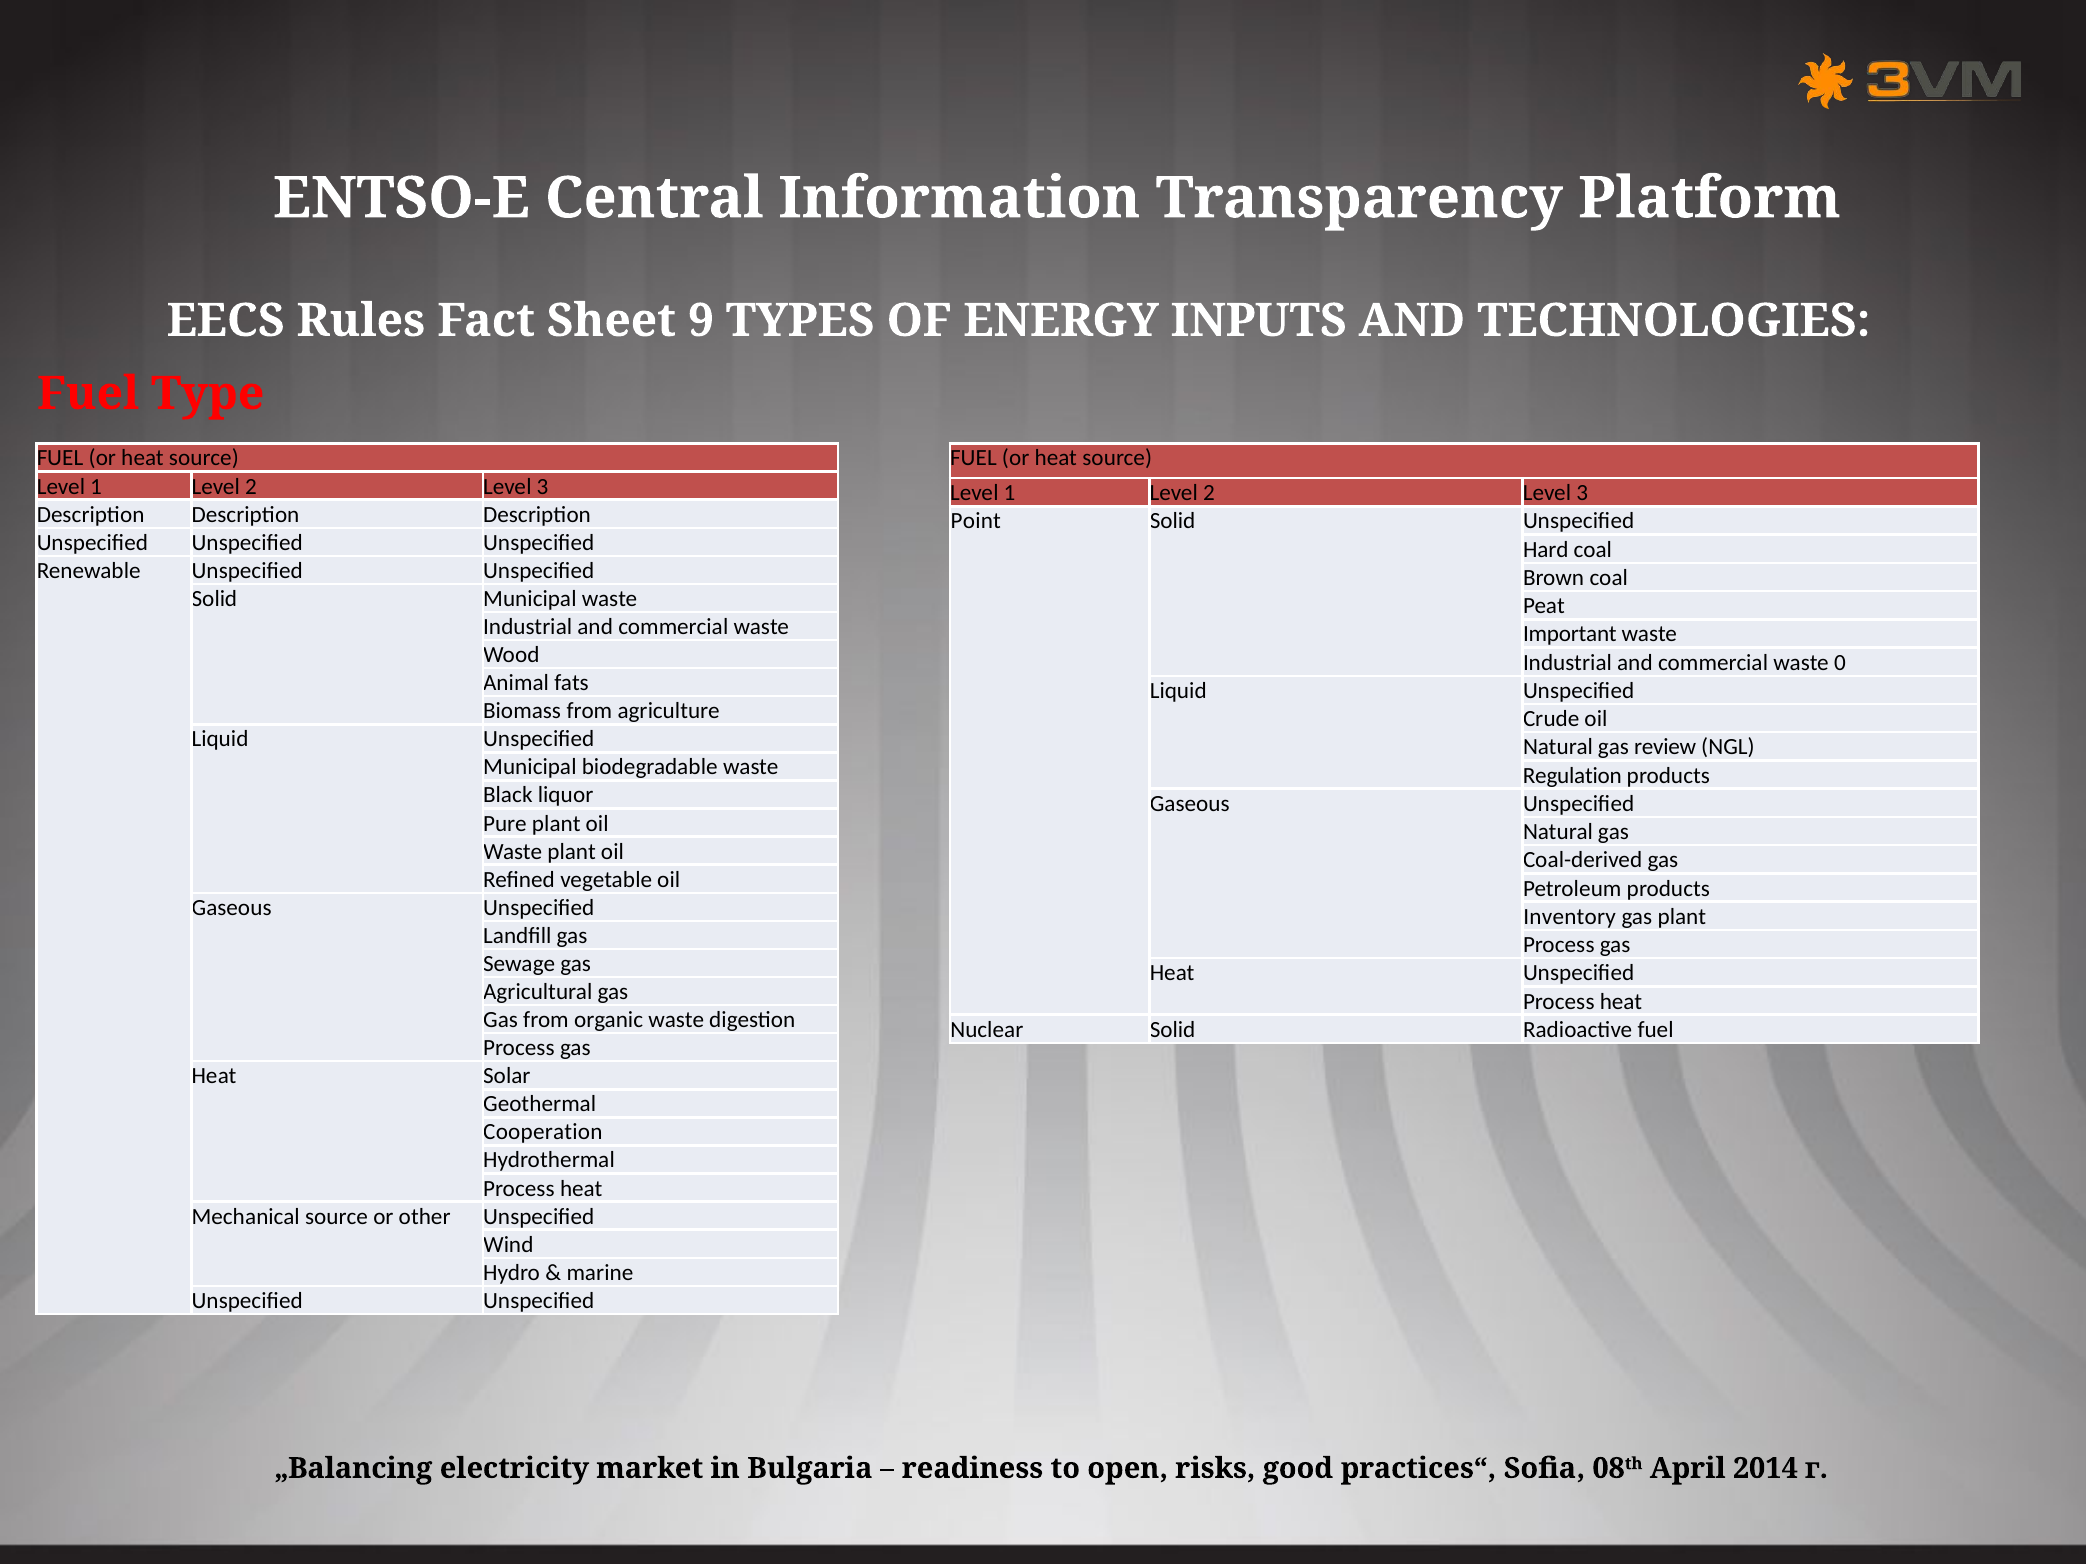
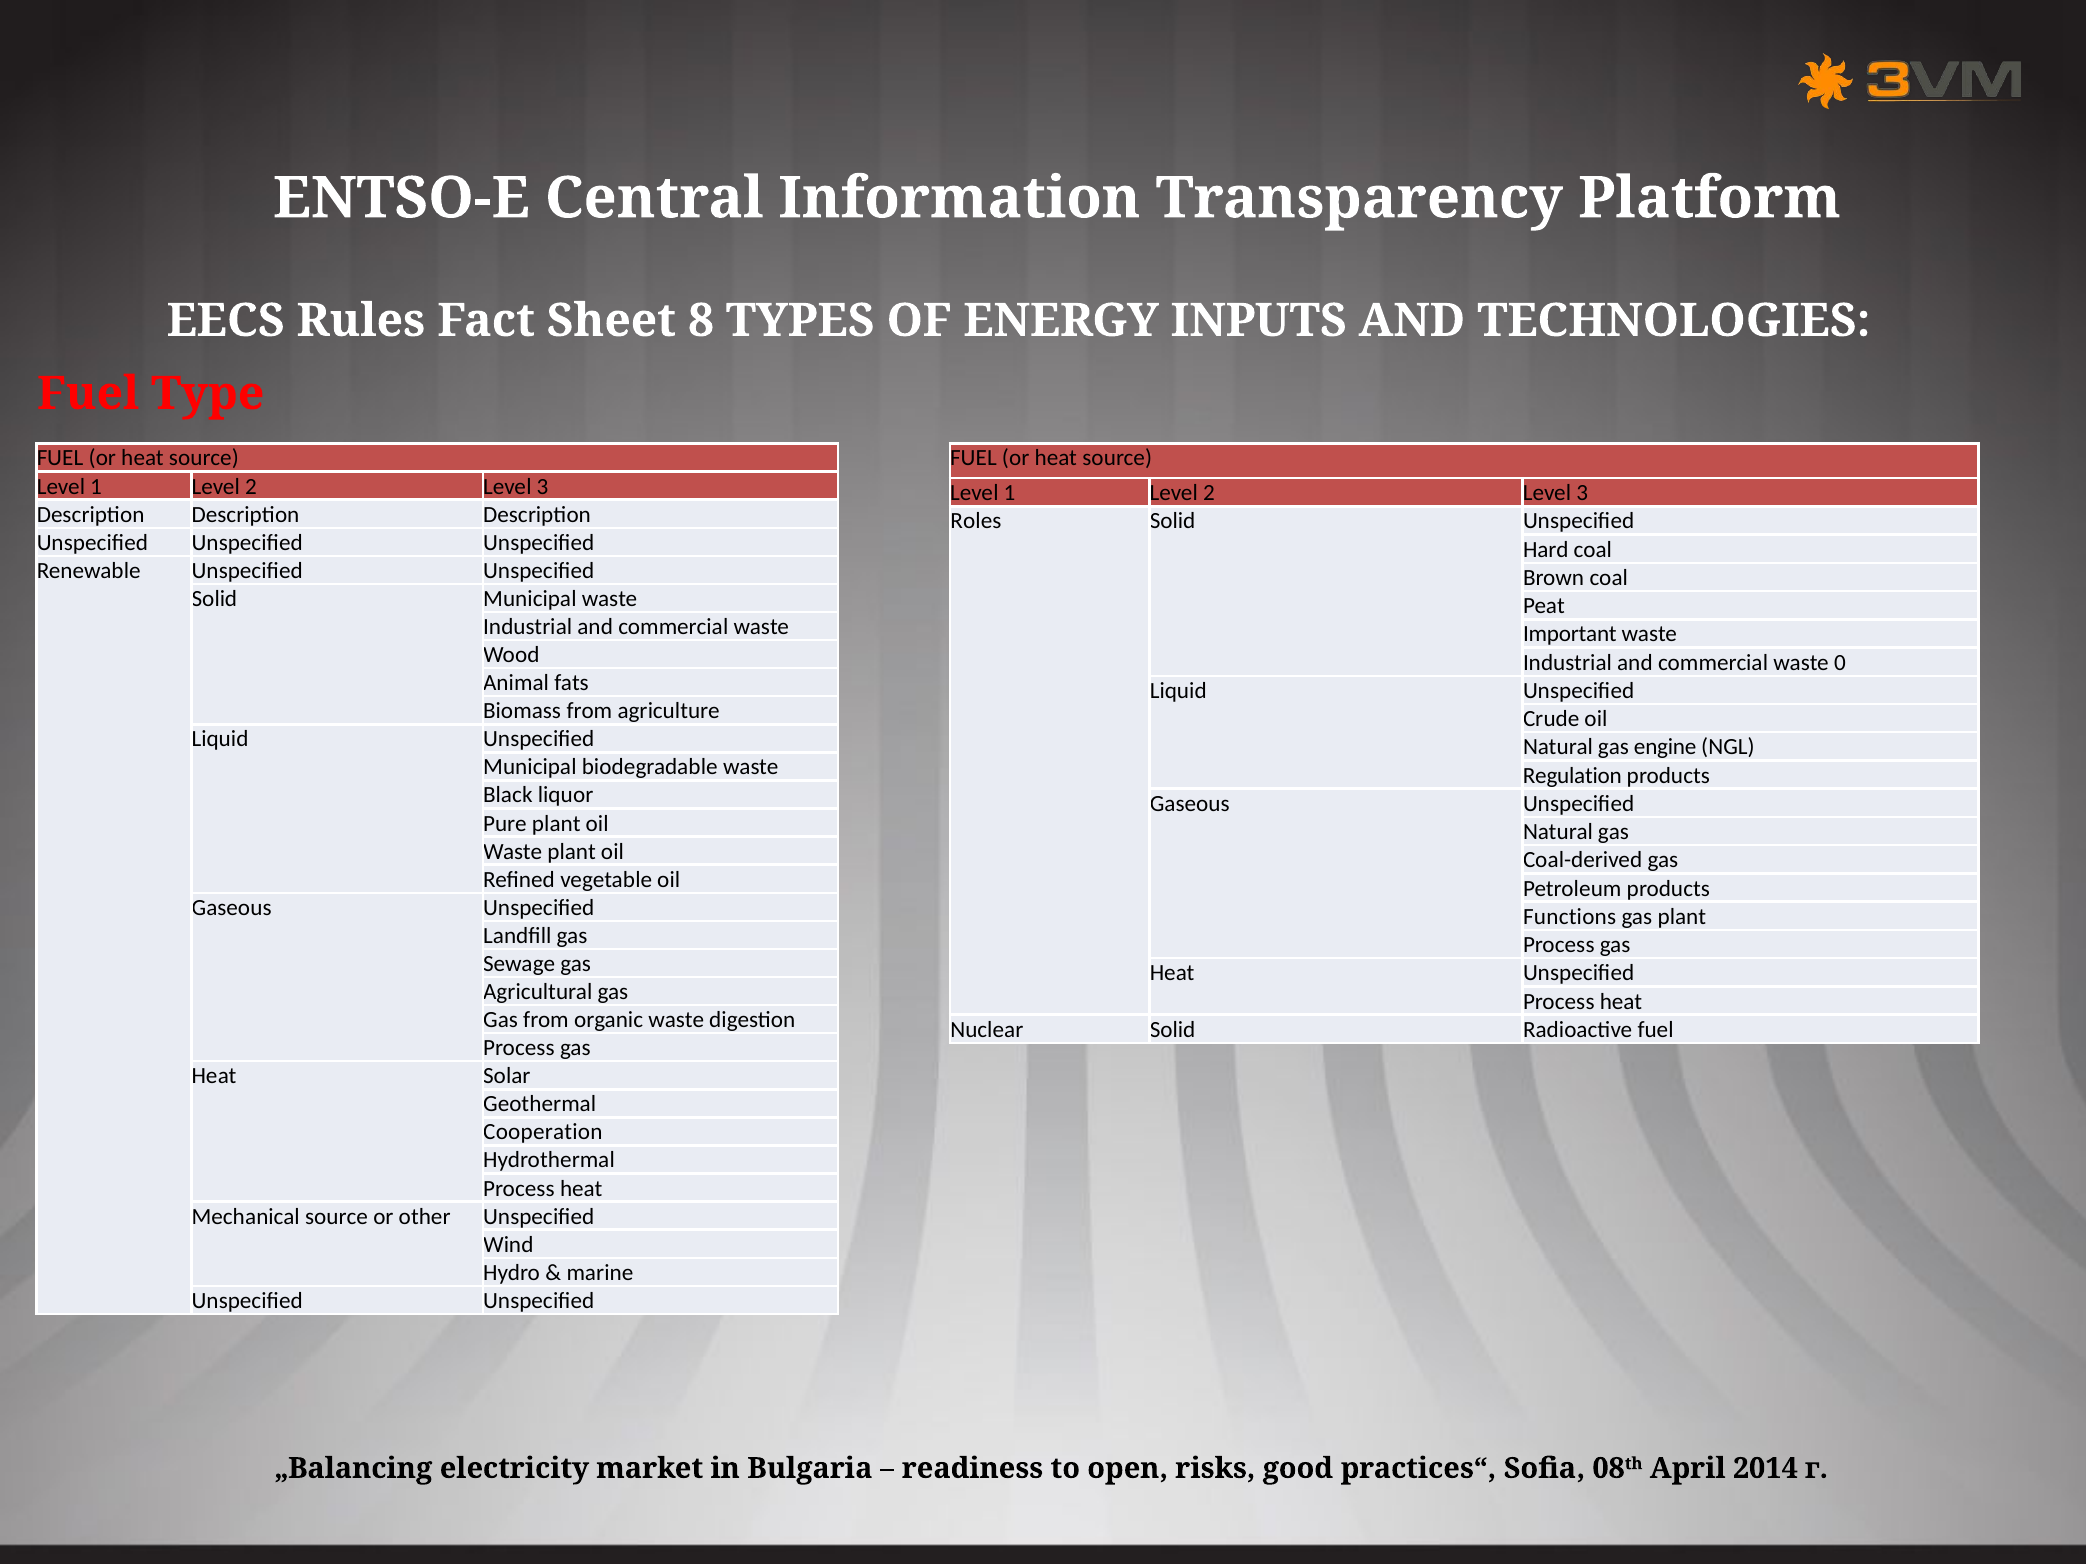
9: 9 -> 8
Point: Point -> Roles
review: review -> engine
Inventory: Inventory -> Functions
